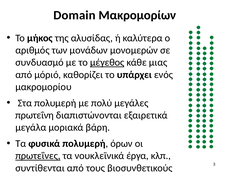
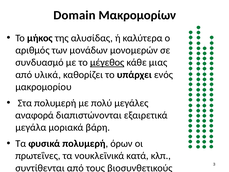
μόριό: μόριό -> υλικά
πρωτεΐνη: πρωτεΐνη -> αναφορά
πρωτεΐνες underline: present -> none
έργα: έργα -> κατά
